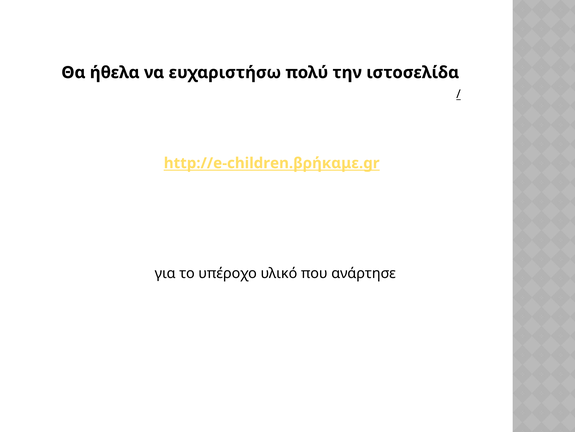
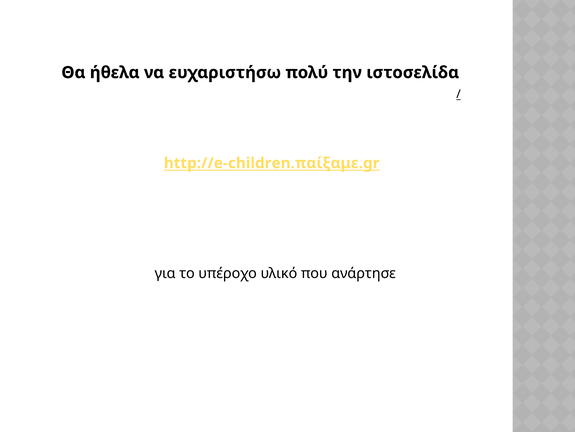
http://e-children.βρήκαμε.gr: http://e-children.βρήκαμε.gr -> http://e-children.παίξαμε.gr
